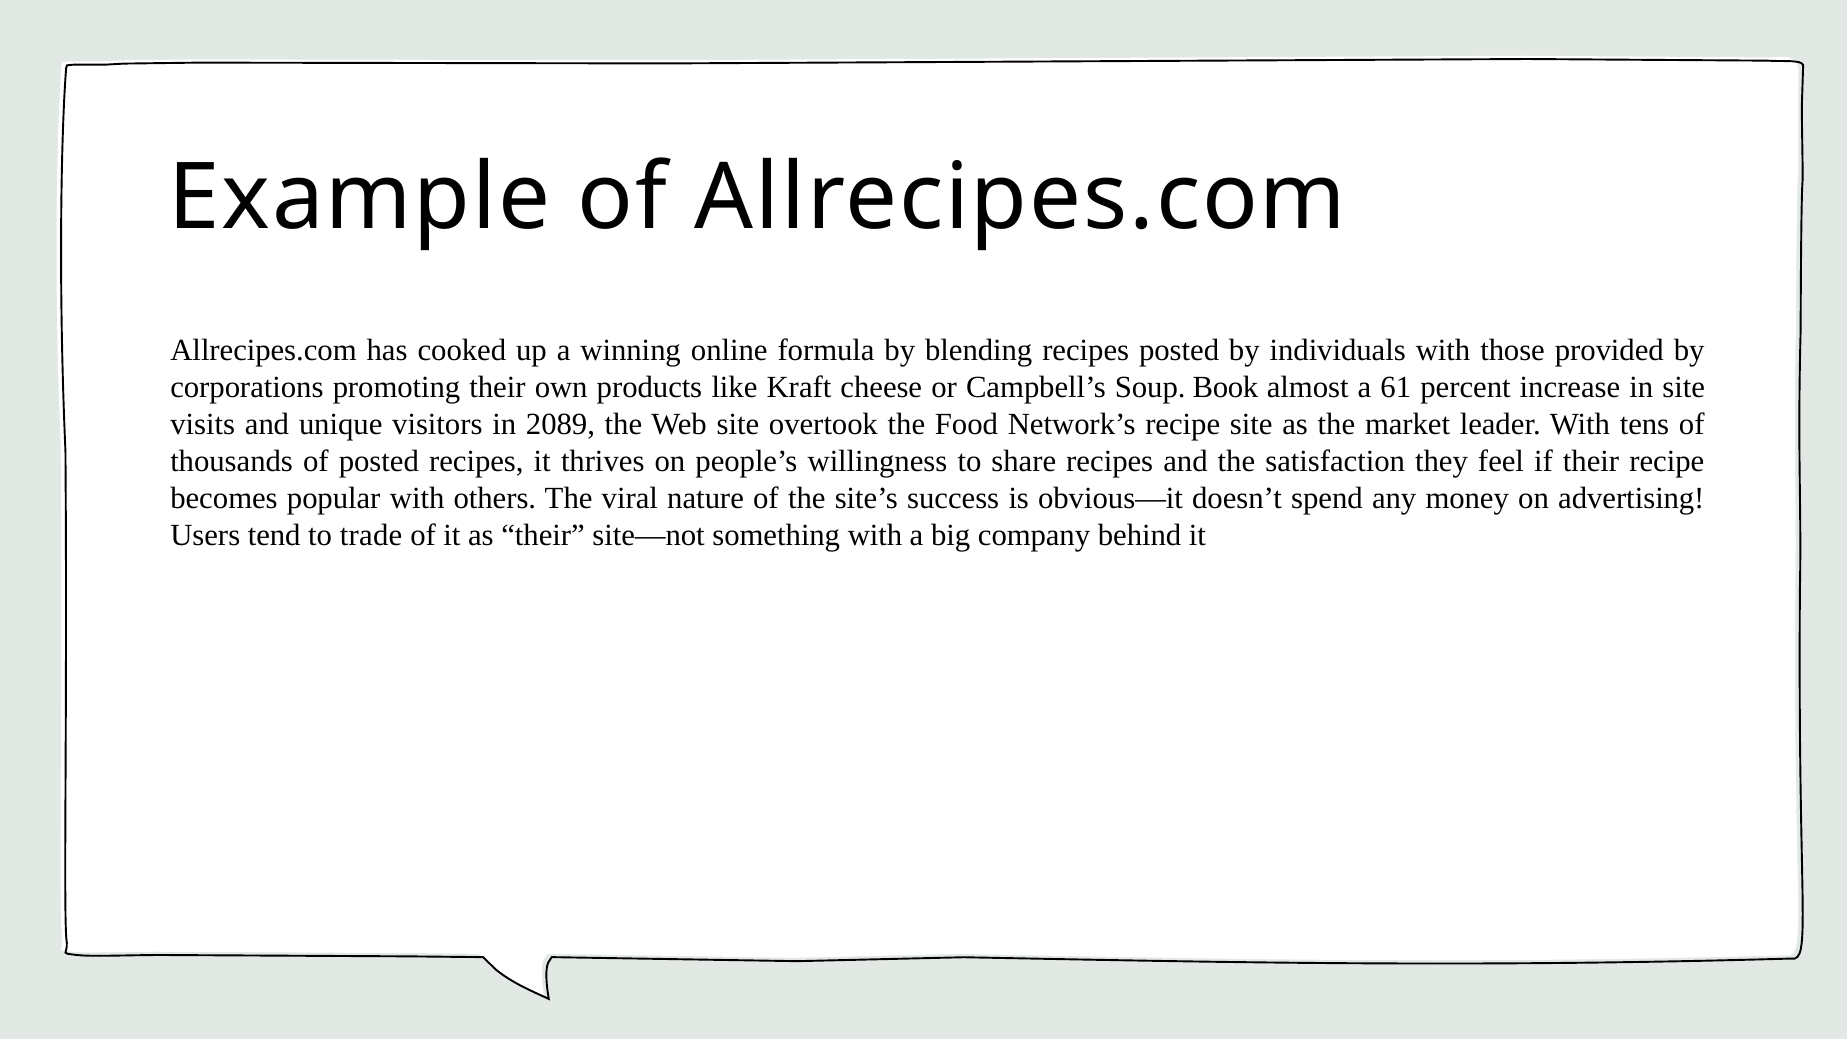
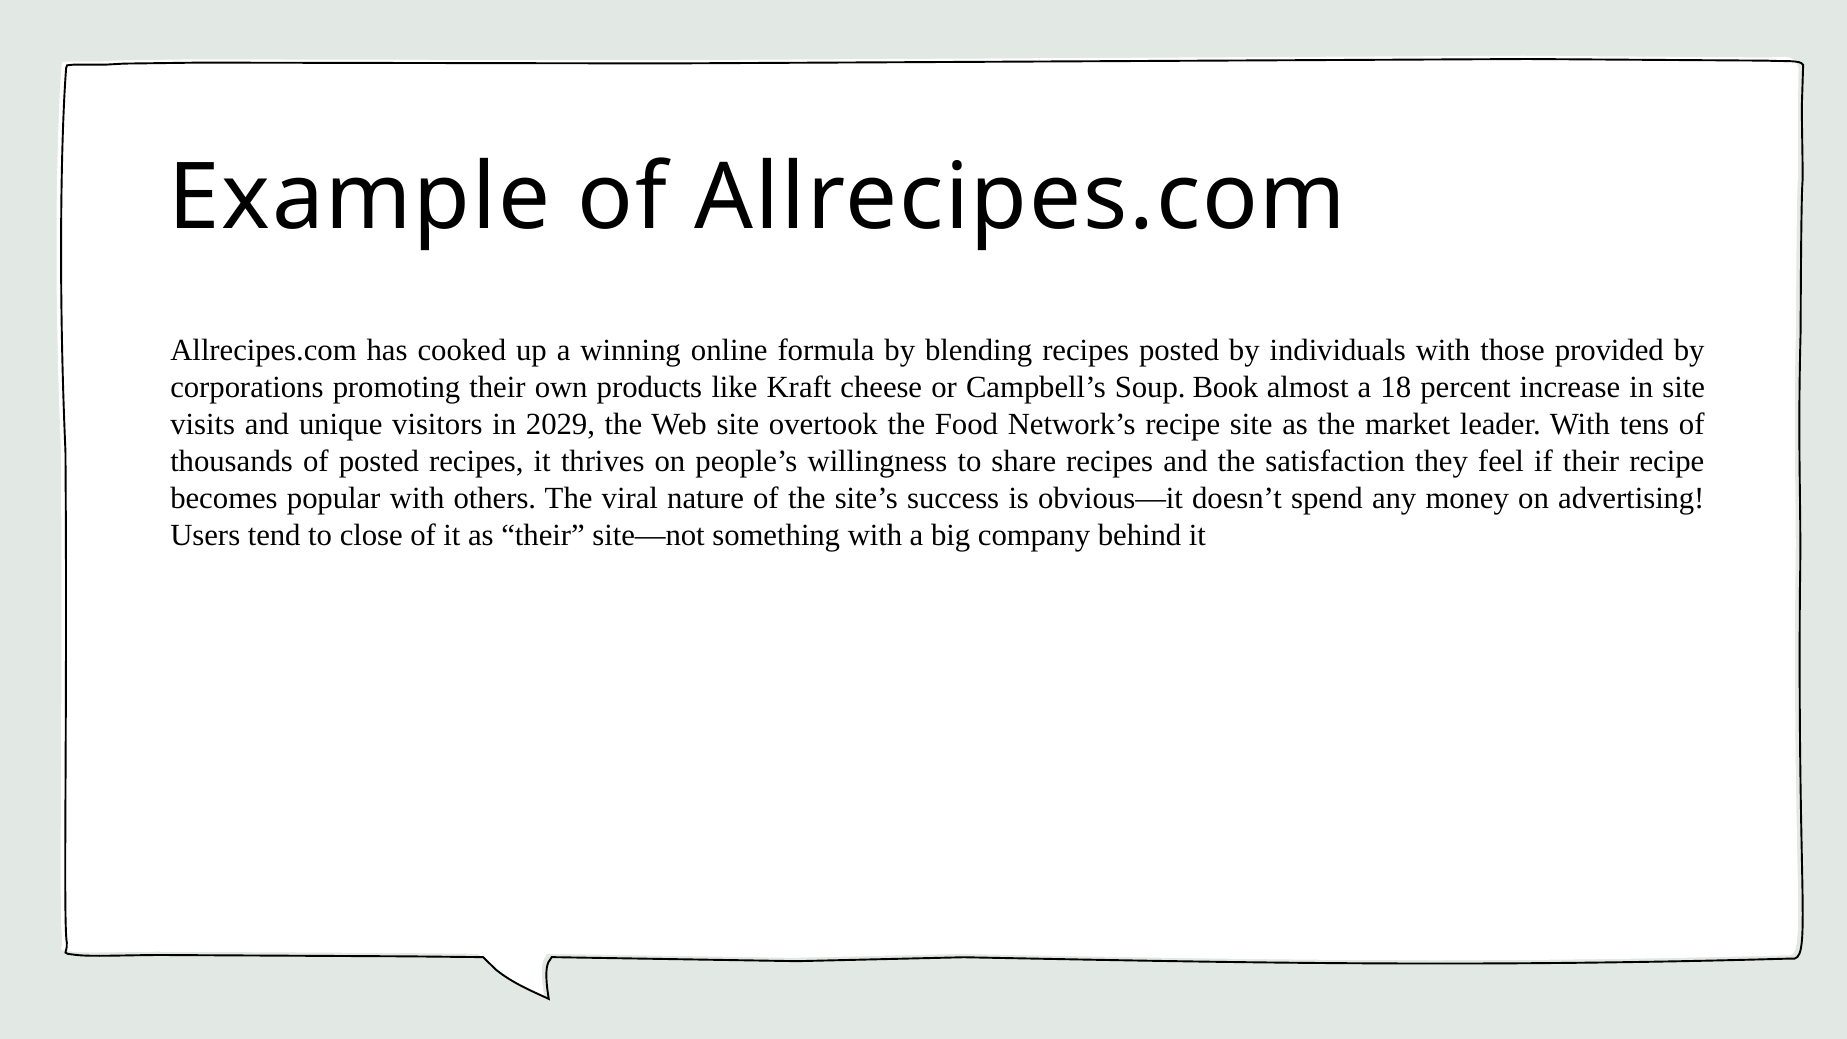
61: 61 -> 18
2089: 2089 -> 2029
trade: trade -> close
